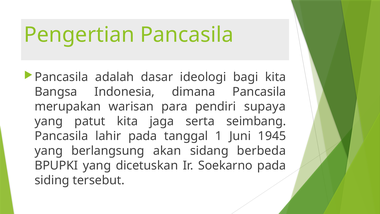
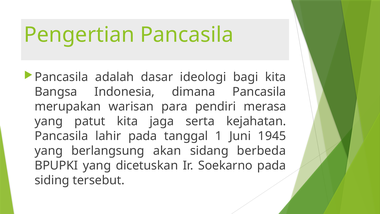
supaya: supaya -> merasa
seimbang: seimbang -> kejahatan
